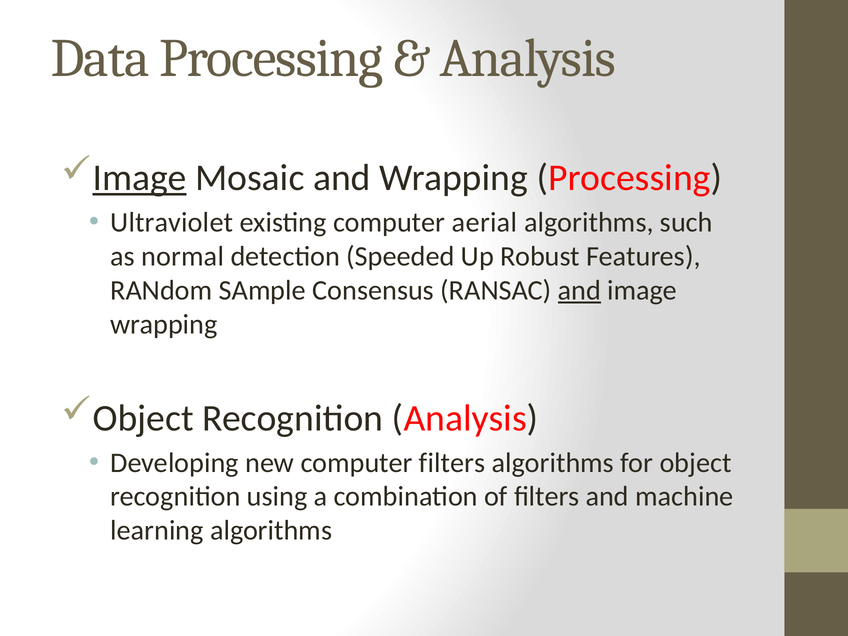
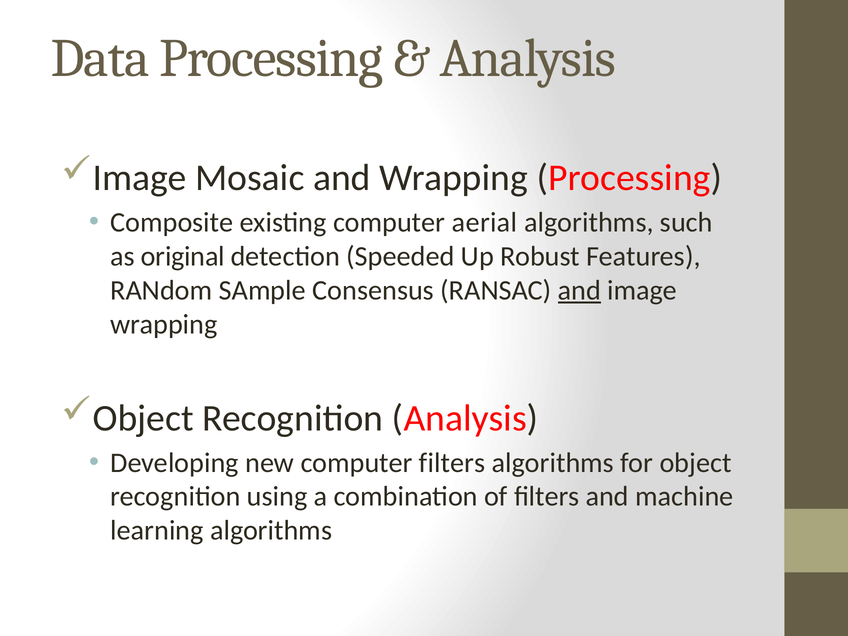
Image at (140, 178) underline: present -> none
Ultraviolet: Ultraviolet -> Composite
normal: normal -> original
